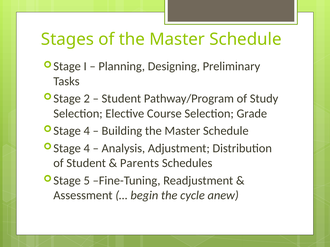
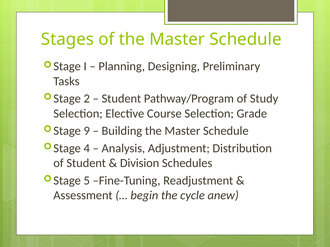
4 at (87, 131): 4 -> 9
Parents: Parents -> Division
